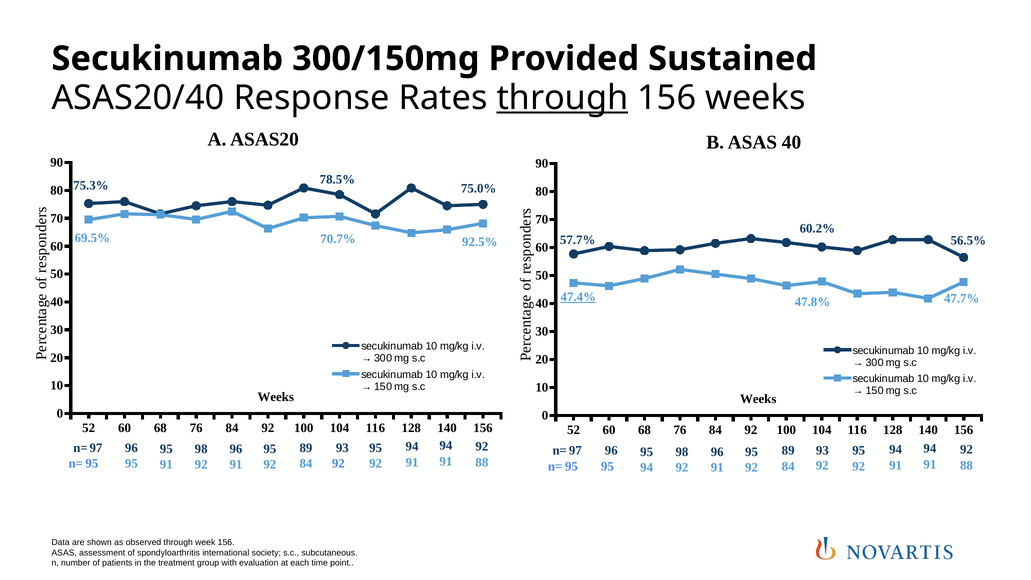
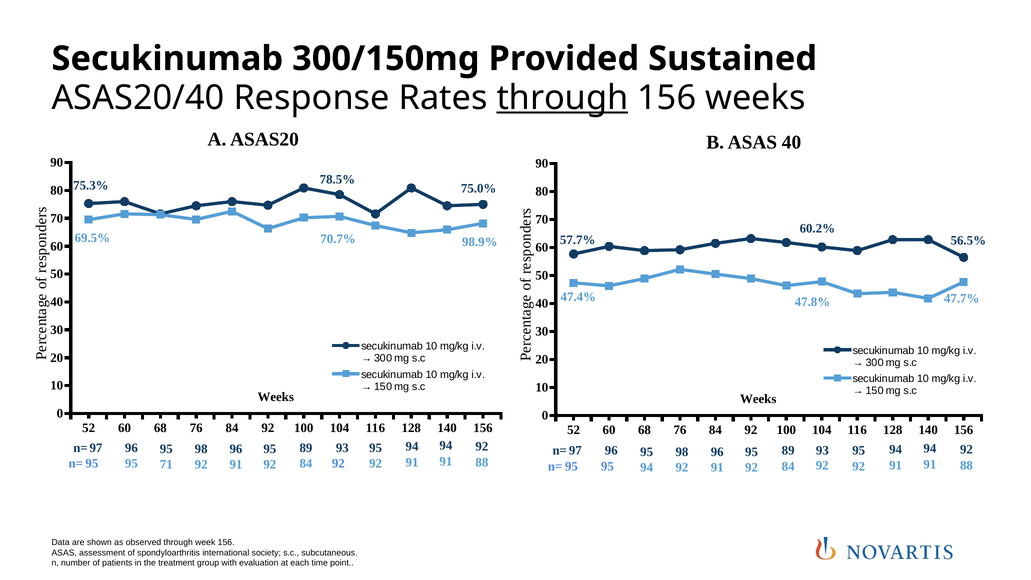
92.5%: 92.5% -> 98.9%
47.4% underline: present -> none
95 95 91: 91 -> 71
